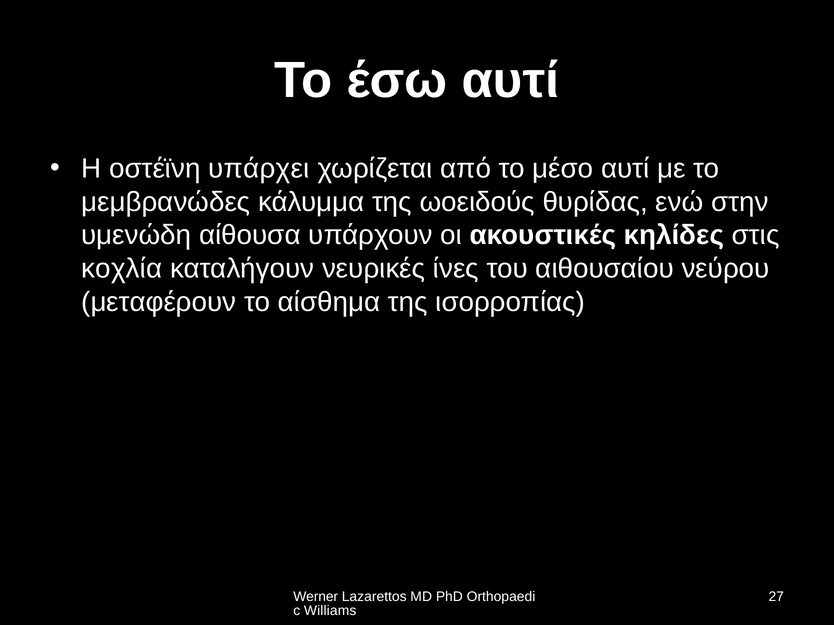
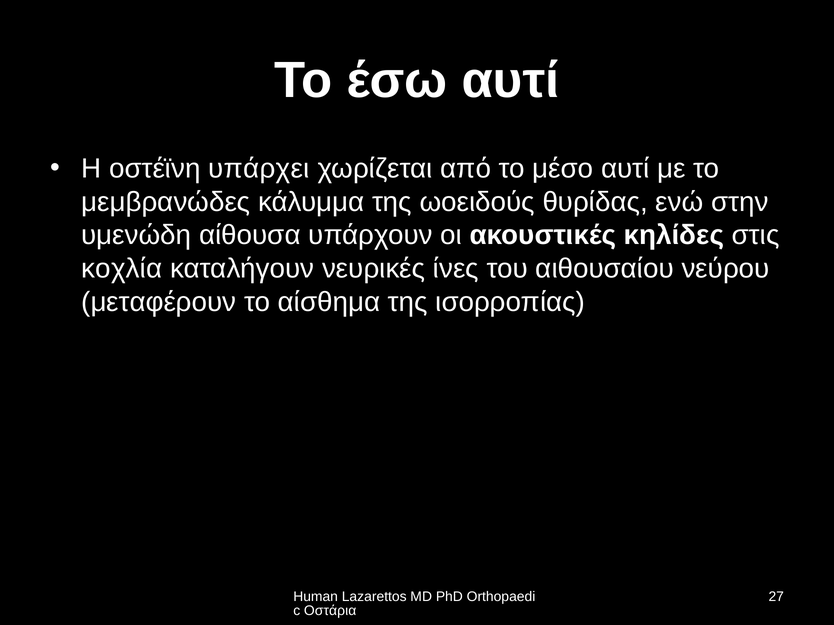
Werner: Werner -> Human
Williams: Williams -> Οστάρια
